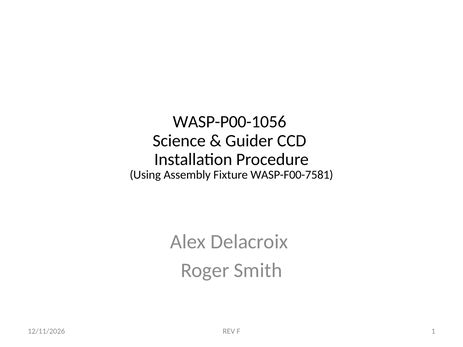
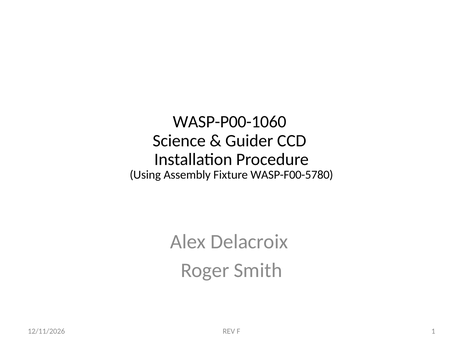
WASP-P00-1056: WASP-P00-1056 -> WASP-P00-1060
WASP-F00-7581: WASP-F00-7581 -> WASP-F00-5780
